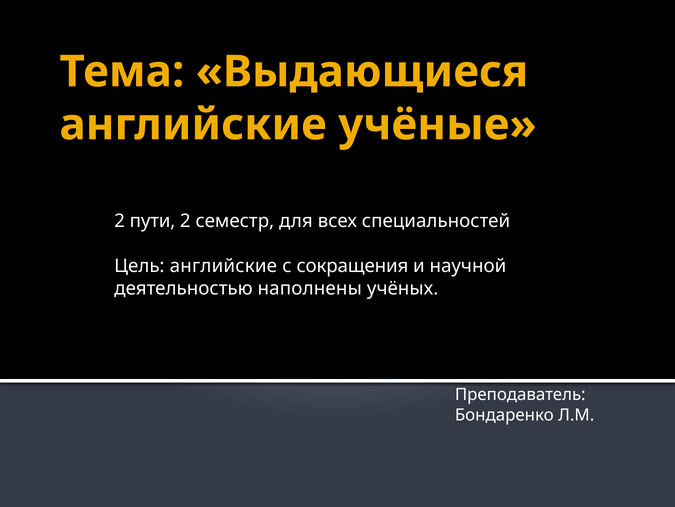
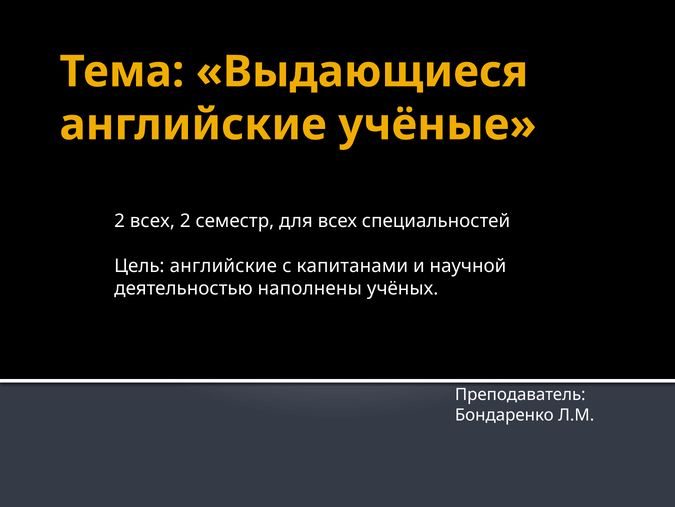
2 пути: пути -> всех
сокращения: сокращения -> капитанами
